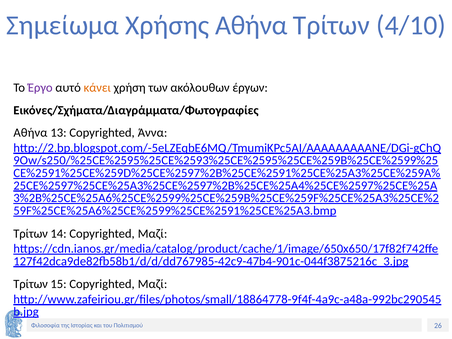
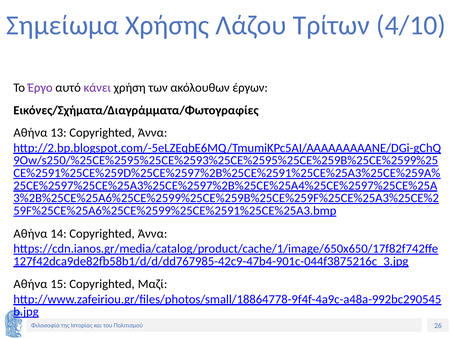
Χρήσης Αθήνα: Αθήνα -> Λάζου
κάνει colour: orange -> purple
Τρίτων at (31, 234): Τρίτων -> Αθήνα
14 Copyrighted Μαζί: Μαζί -> Άννα
Τρίτων at (31, 284): Τρίτων -> Αθήνα
